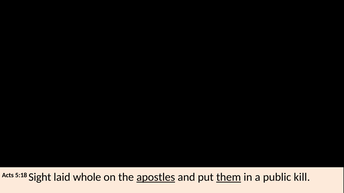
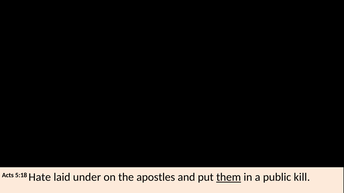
Sight: Sight -> Hate
whole: whole -> under
apostles underline: present -> none
